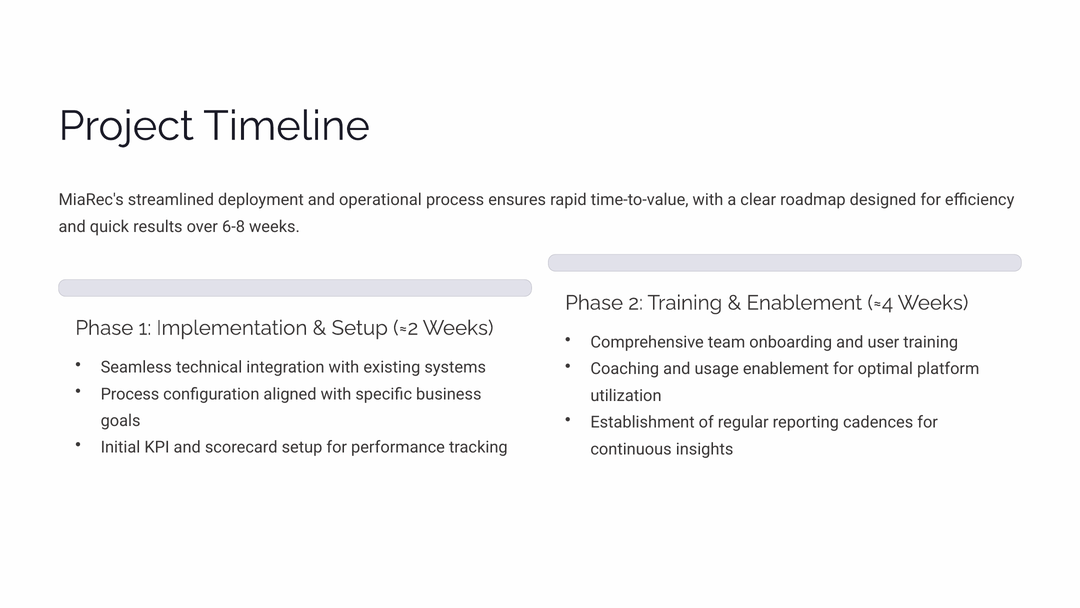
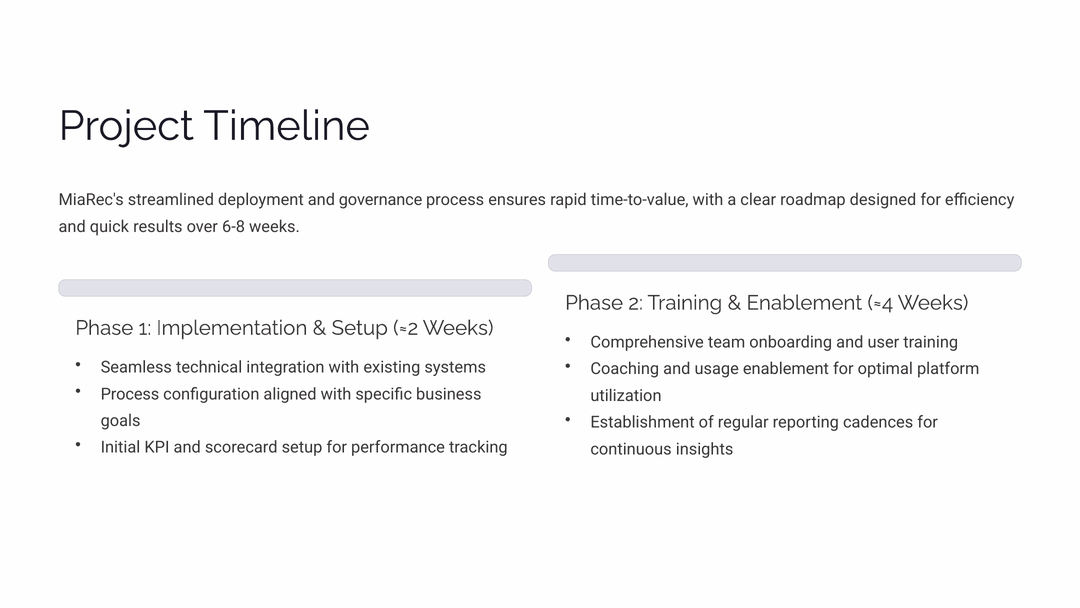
operational: operational -> governance
